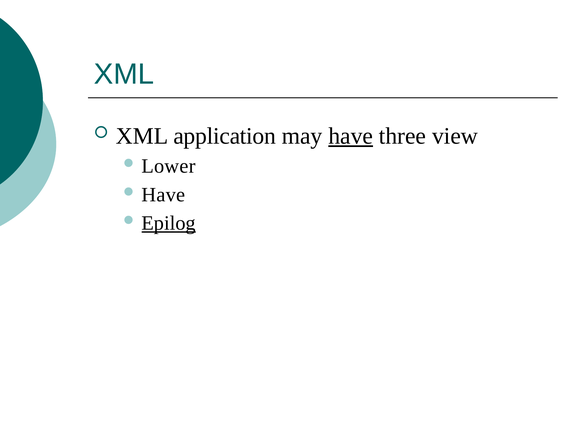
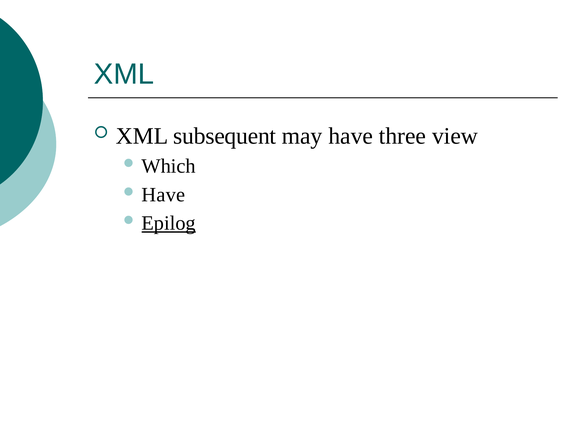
application: application -> subsequent
have at (351, 136) underline: present -> none
Lower: Lower -> Which
